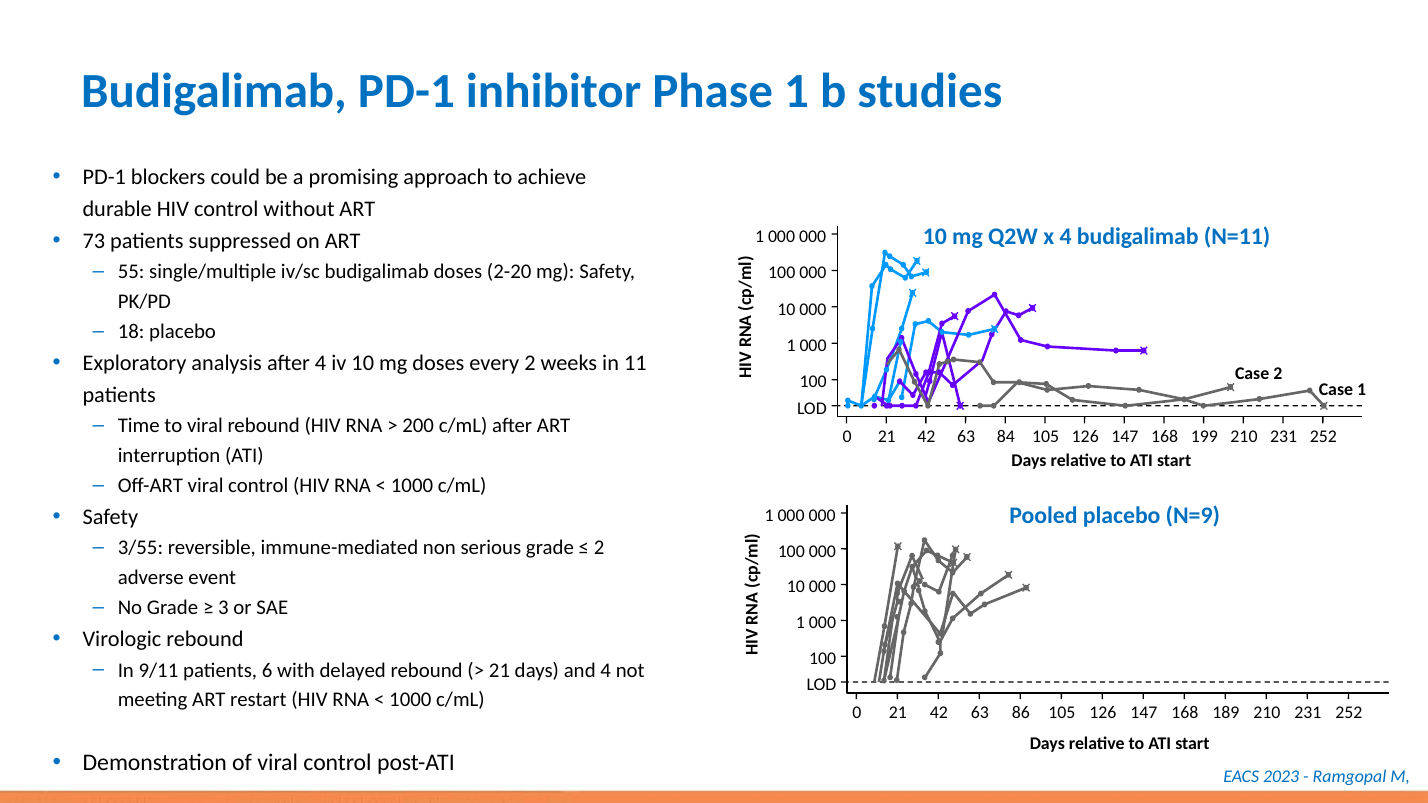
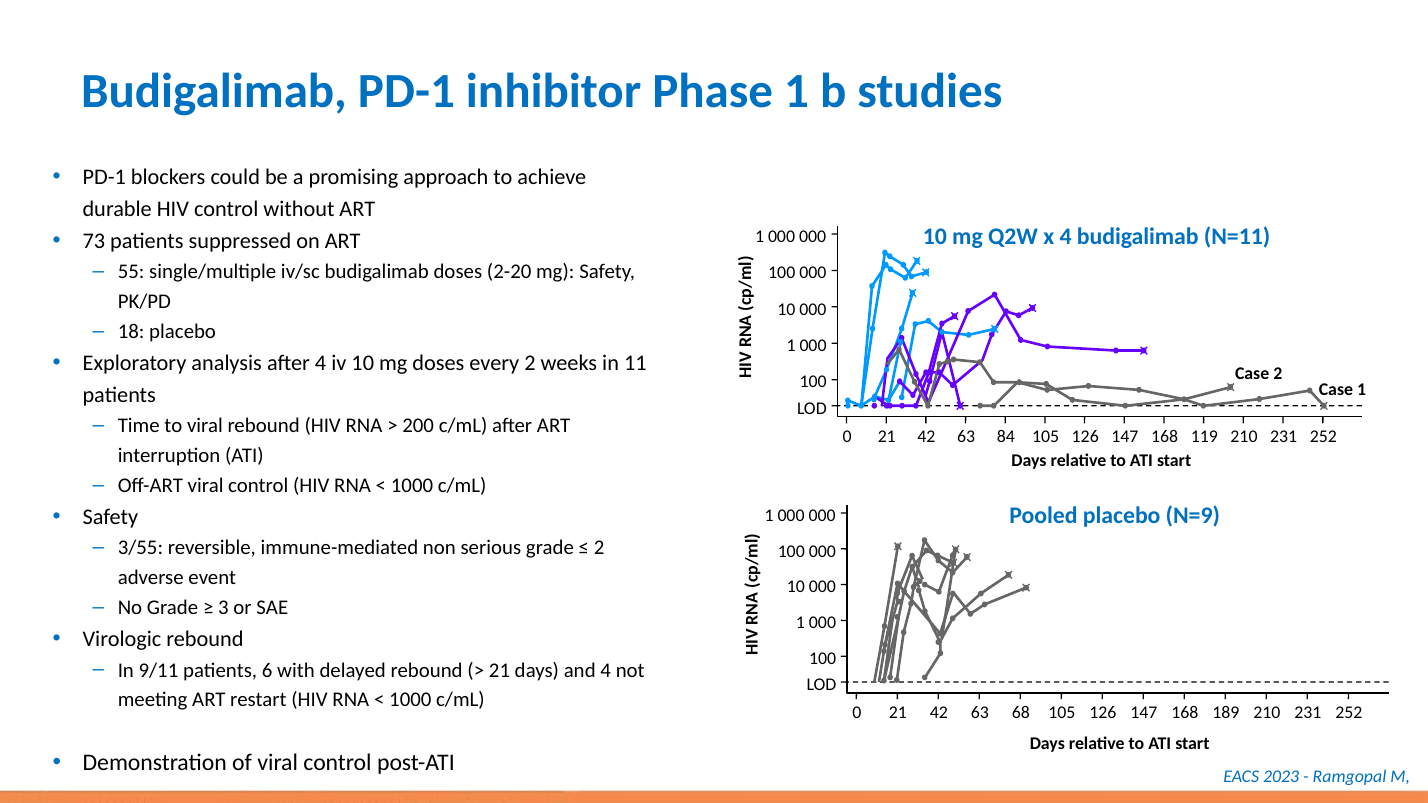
199: 199 -> 119
86: 86 -> 68
